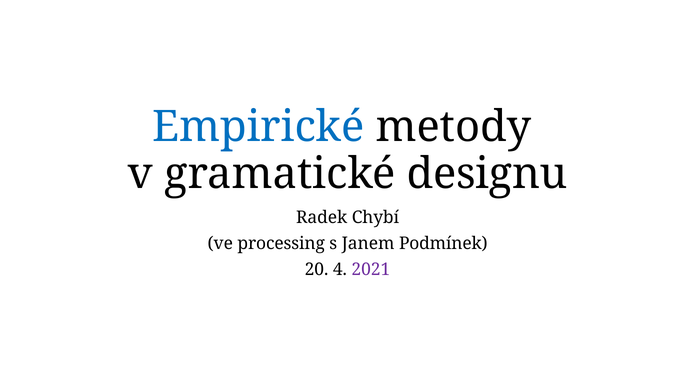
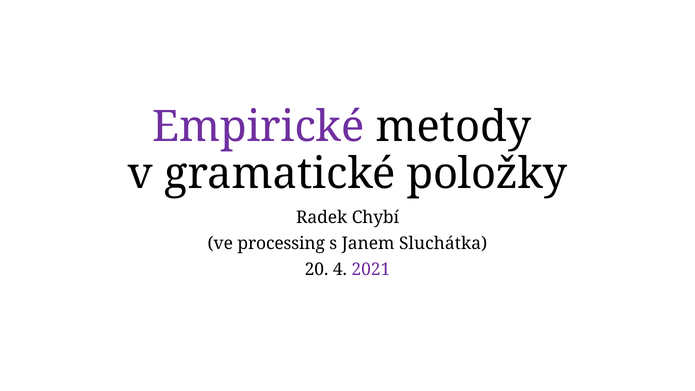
Empirické colour: blue -> purple
designu: designu -> položky
Podmínek: Podmínek -> Sluchátka
